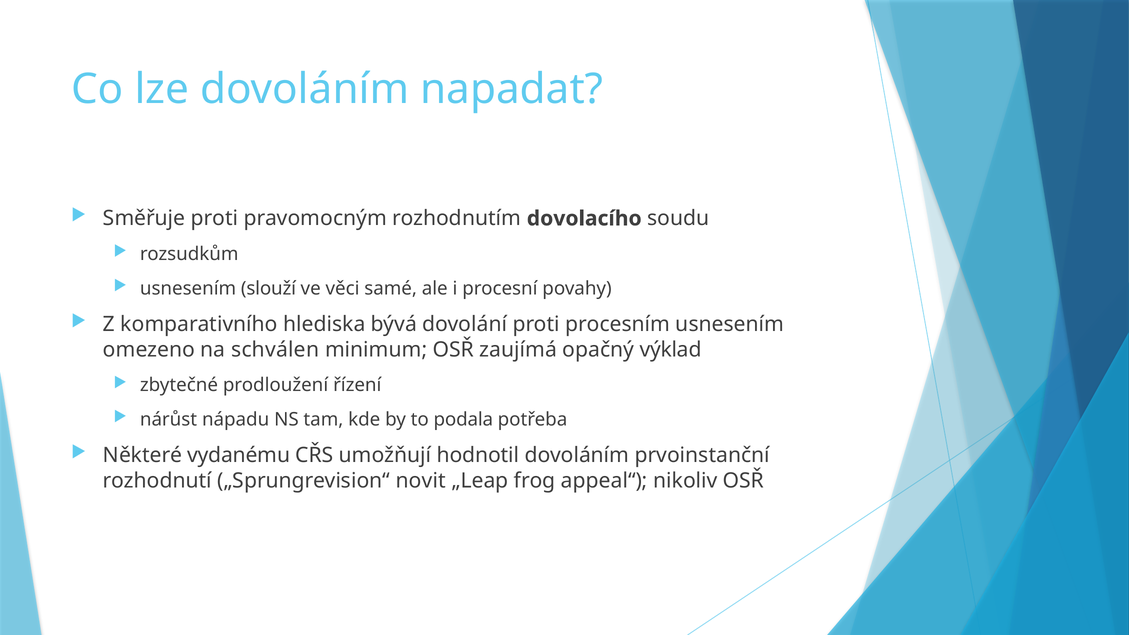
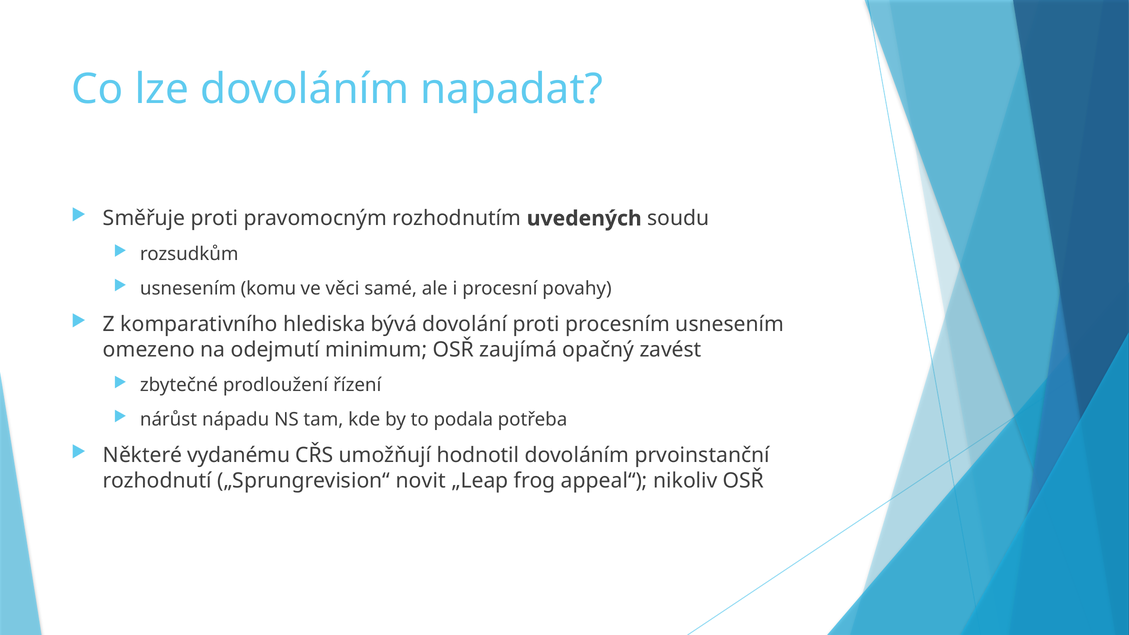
dovolacího: dovolacího -> uvedených
slouží: slouží -> komu
schválen: schválen -> odejmutí
výklad: výklad -> zavést
